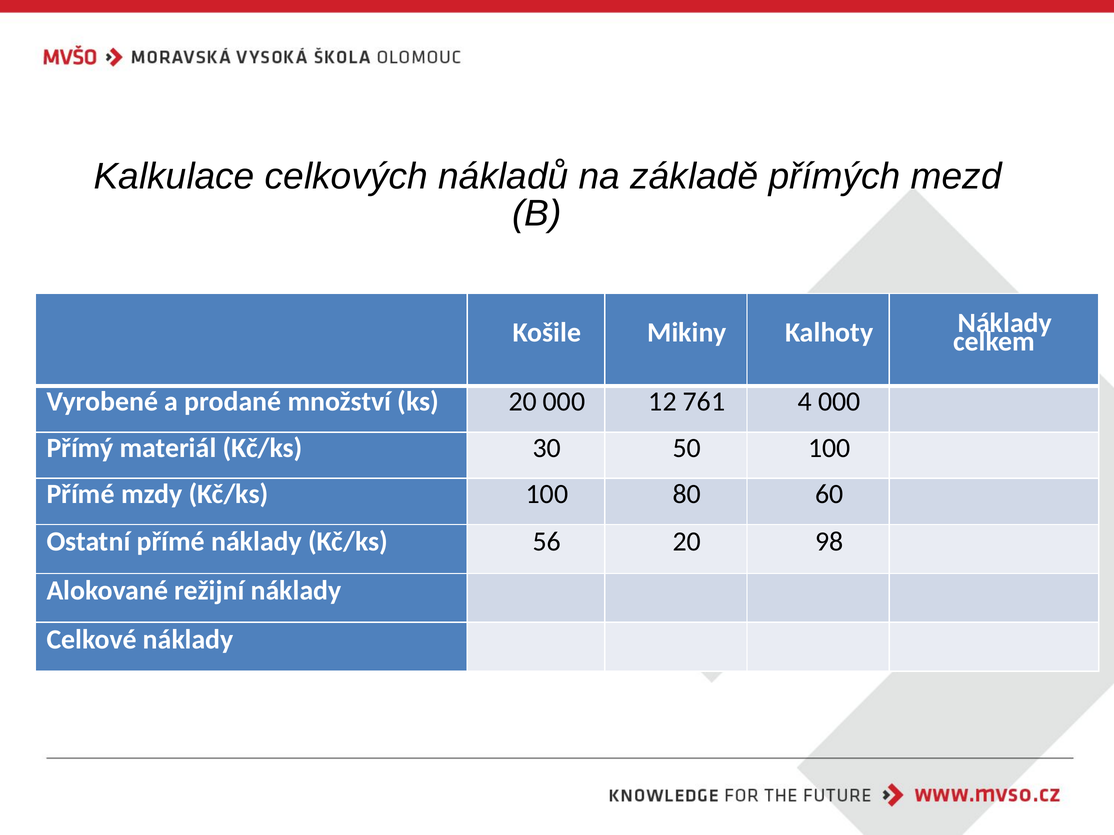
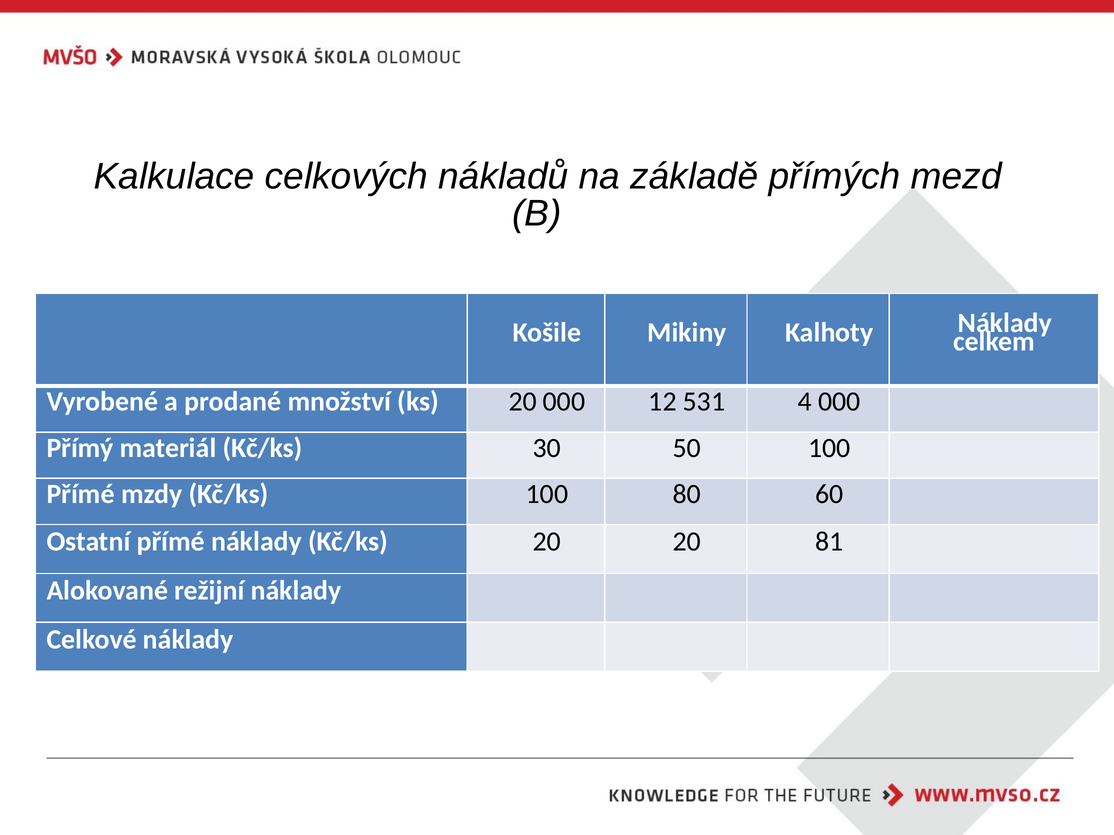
761: 761 -> 531
Kč/ks 56: 56 -> 20
98: 98 -> 81
